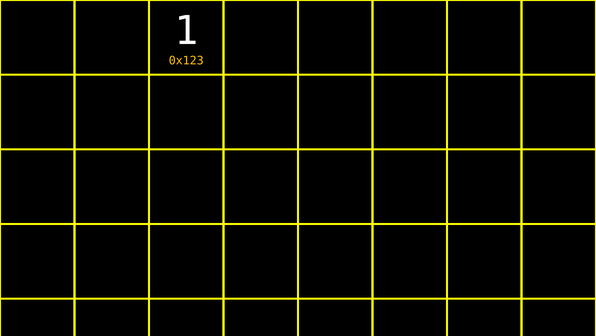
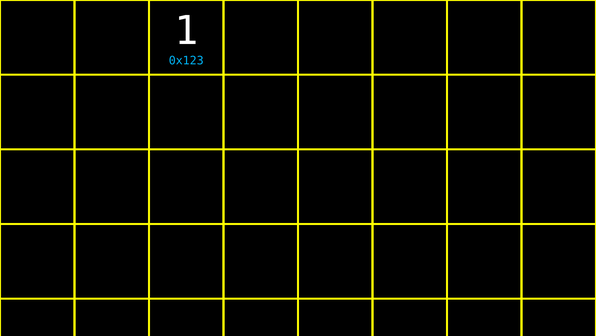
0x123 colour: yellow -> light blue
